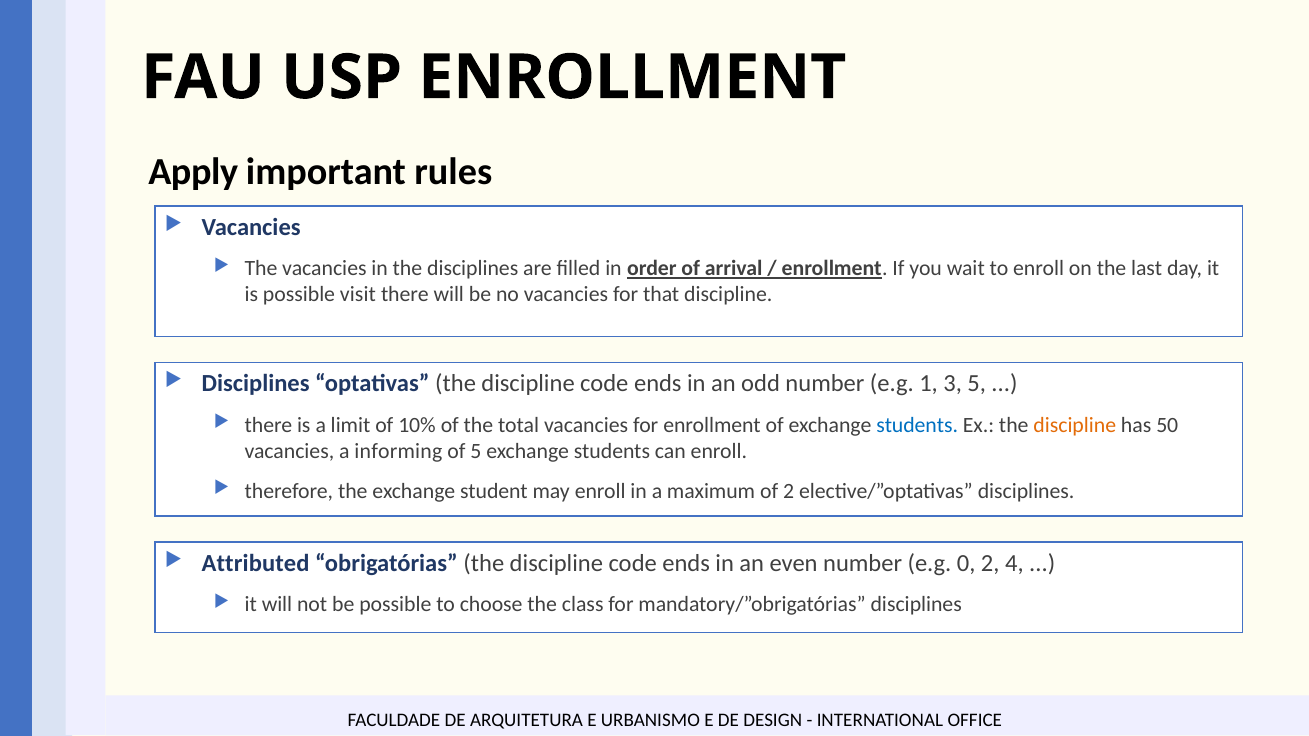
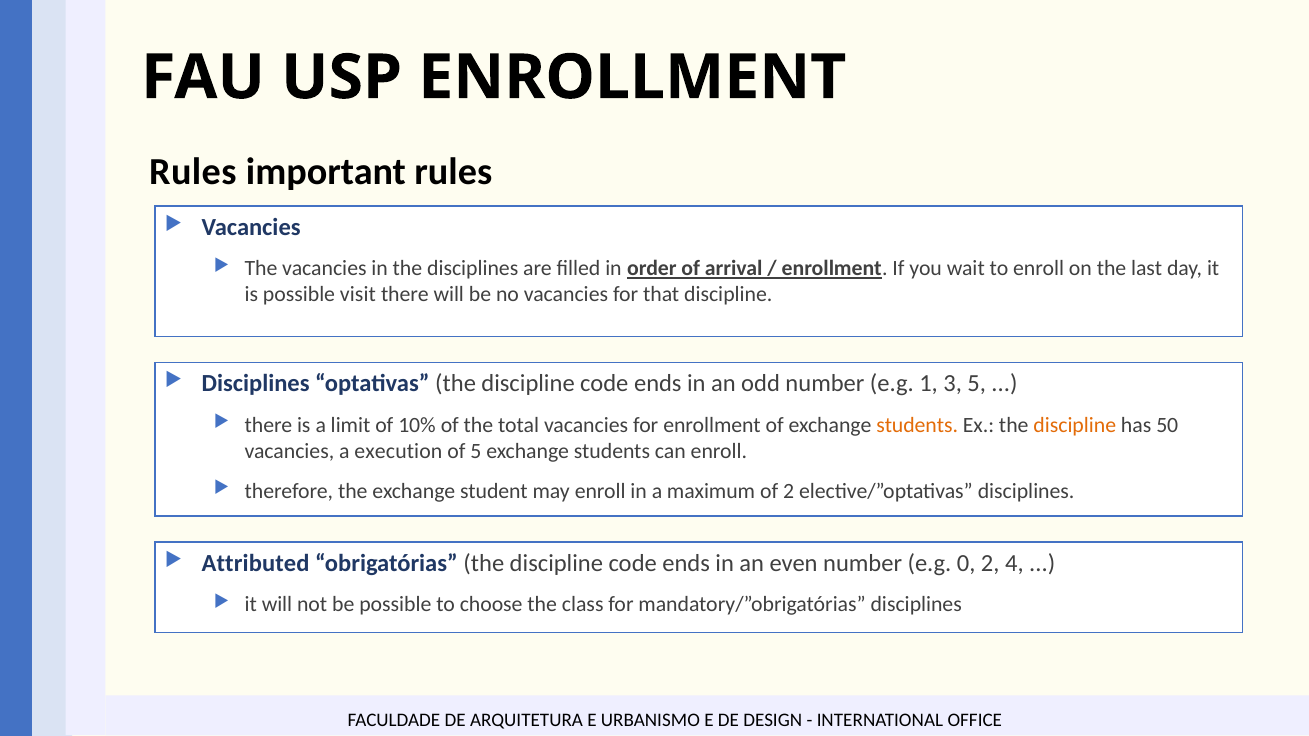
Apply at (193, 172): Apply -> Rules
students at (917, 425) colour: blue -> orange
informing: informing -> execution
